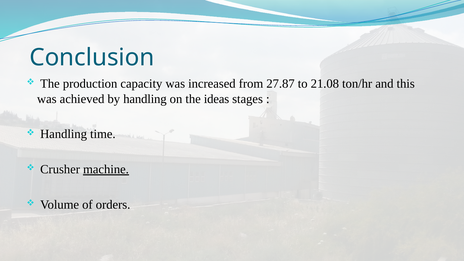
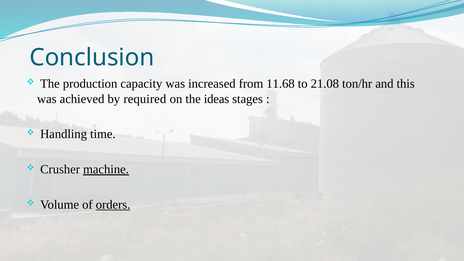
27.87: 27.87 -> 11.68
by handling: handling -> required
orders underline: none -> present
